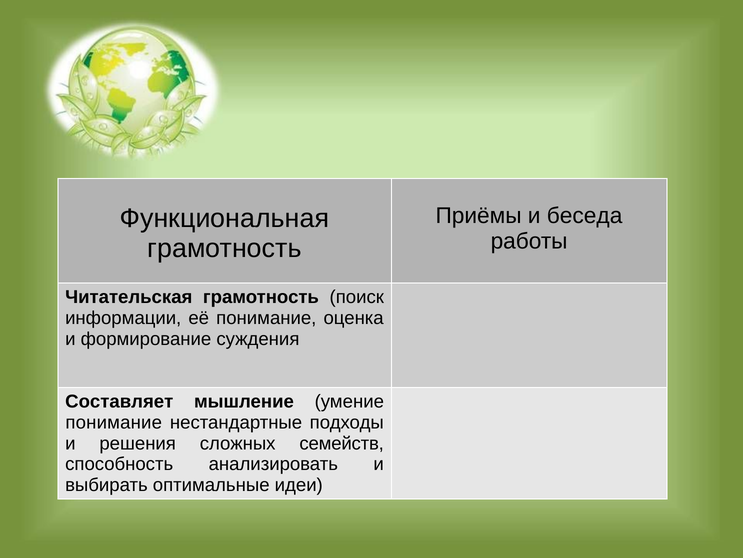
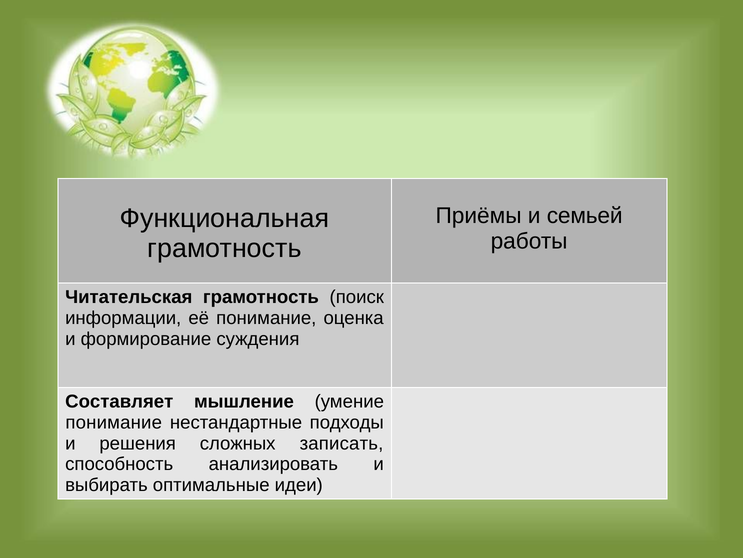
беседа: беседа -> семьей
семейств: семейств -> записать
